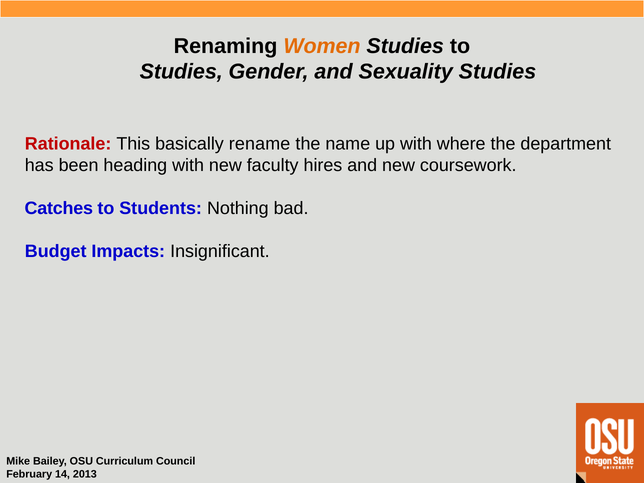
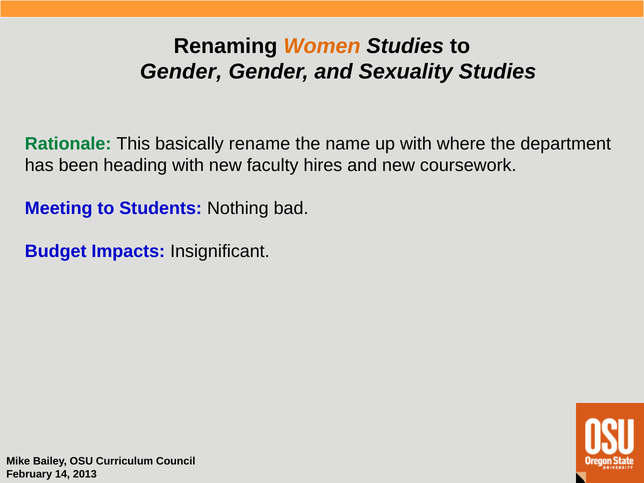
Studies at (181, 72): Studies -> Gender
Rationale colour: red -> green
Catches: Catches -> Meeting
